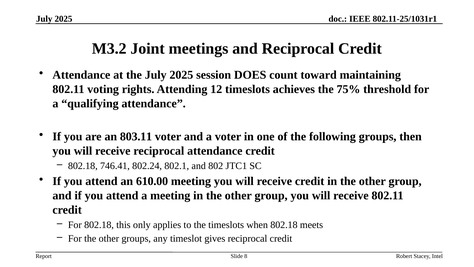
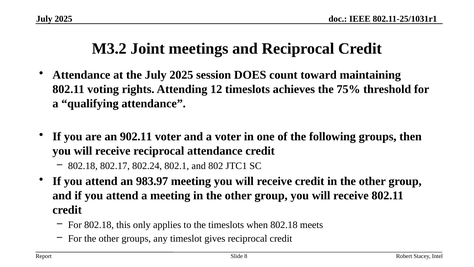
803.11: 803.11 -> 902.11
746.41: 746.41 -> 802.17
610.00: 610.00 -> 983.97
